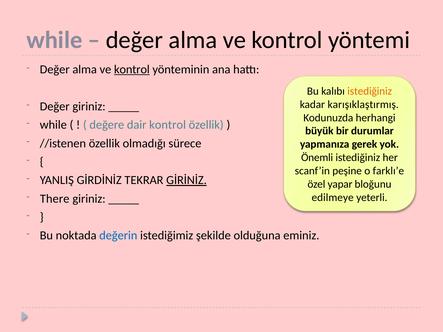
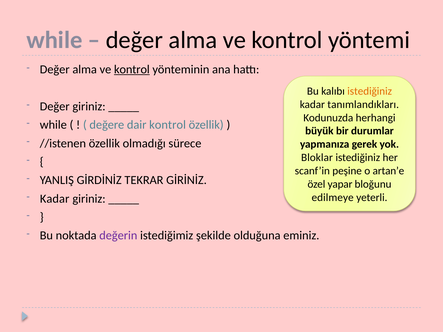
karışıklaştırmış: karışıklaştırmış -> tanımlandıkları
Önemli: Önemli -> Bloklar
farklı’e: farklı’e -> artan’e
GİRİNİZ underline: present -> none
There at (55, 199): There -> Kadar
değerin colour: blue -> purple
